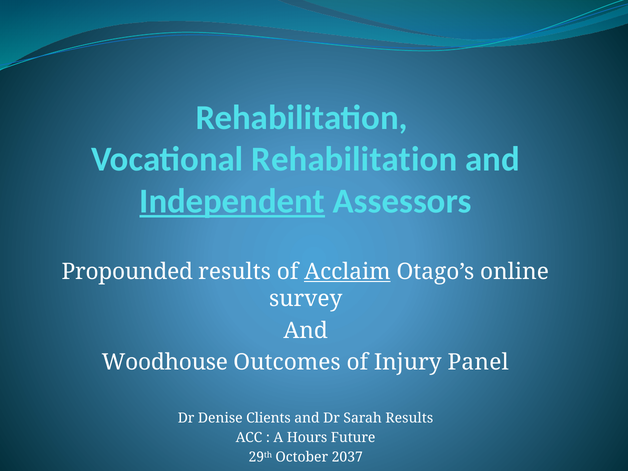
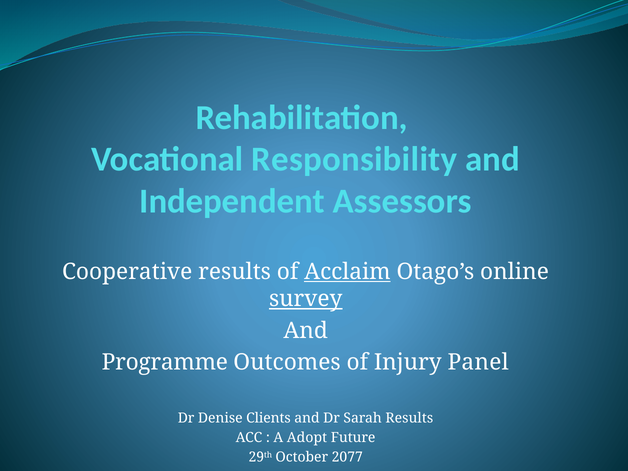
Vocational Rehabilitation: Rehabilitation -> Responsibility
Independent underline: present -> none
Propounded: Propounded -> Cooperative
survey underline: none -> present
Woodhouse: Woodhouse -> Programme
Hours: Hours -> Adopt
2037: 2037 -> 2077
